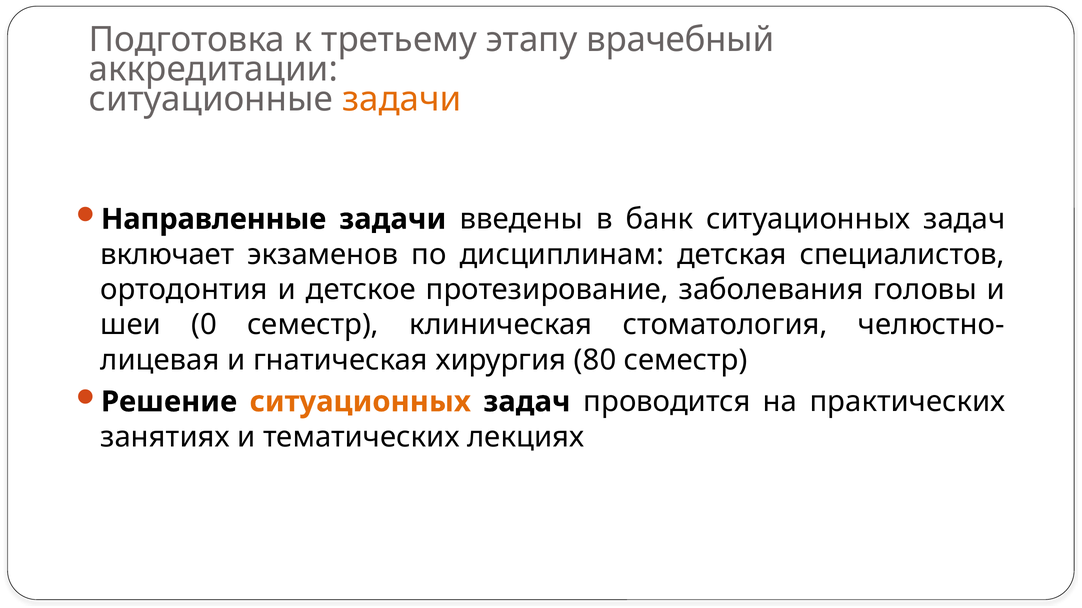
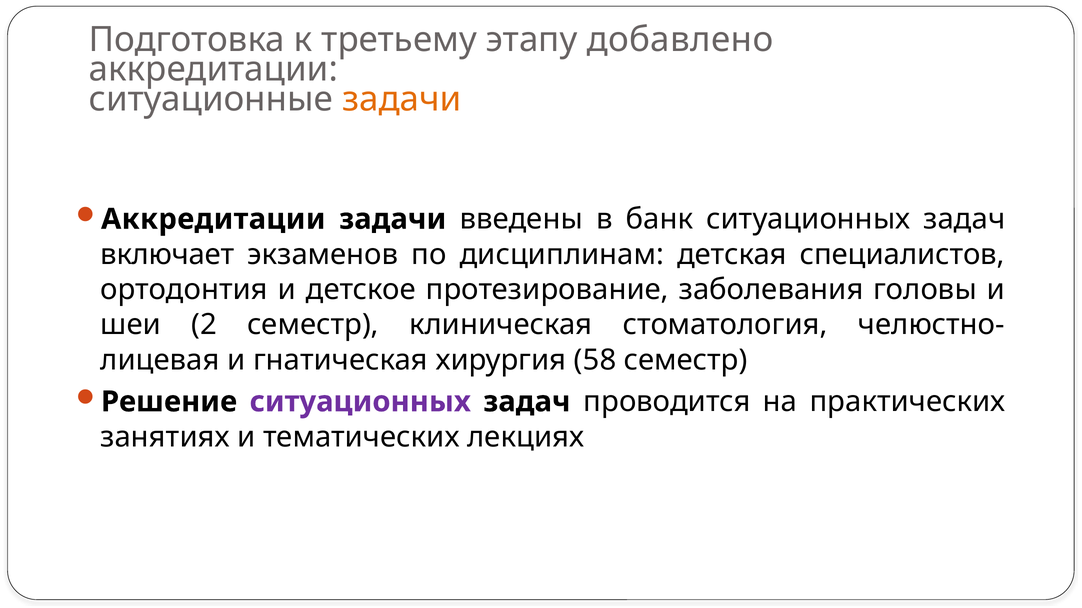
врачебный: врачебный -> добавлено
Направленные at (214, 219): Направленные -> Аккредитации
0: 0 -> 2
80: 80 -> 58
ситуационных at (360, 402) colour: orange -> purple
